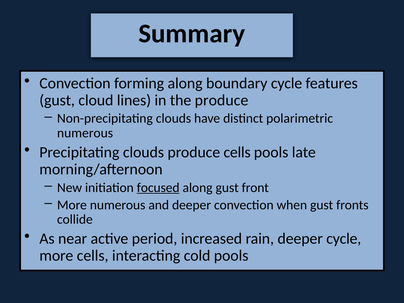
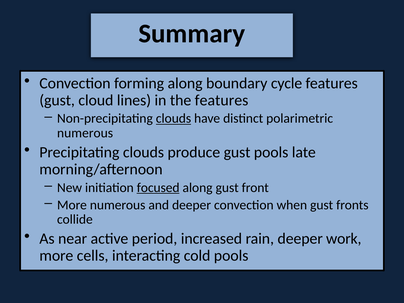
the produce: produce -> features
clouds at (174, 119) underline: none -> present
produce cells: cells -> gust
deeper cycle: cycle -> work
